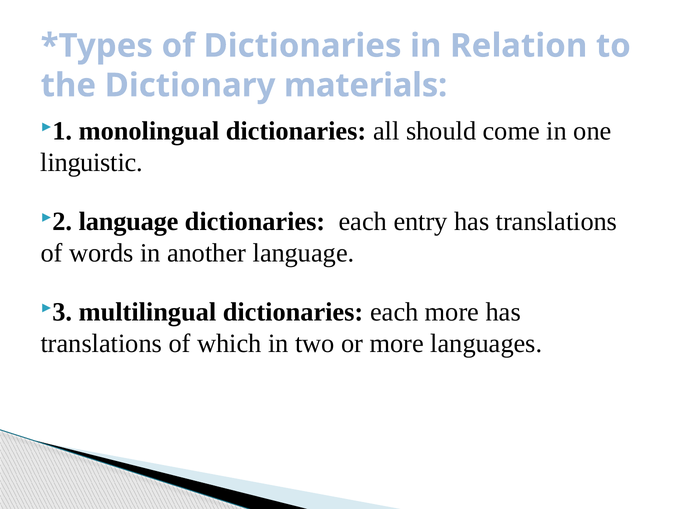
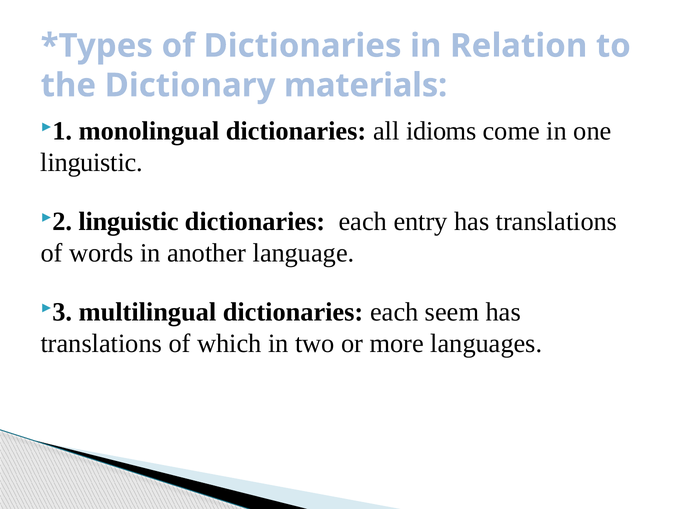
should: should -> idioms
2 language: language -> linguistic
each more: more -> seem
